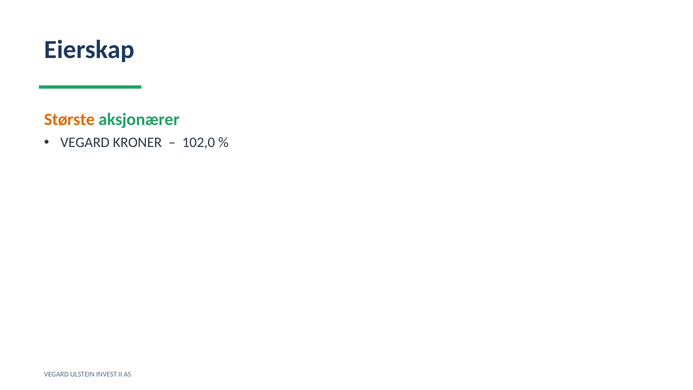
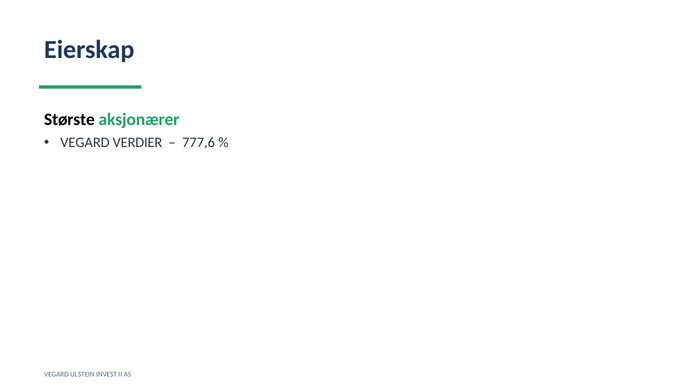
Største colour: orange -> black
KRONER: KRONER -> VERDIER
102,0: 102,0 -> 777,6
